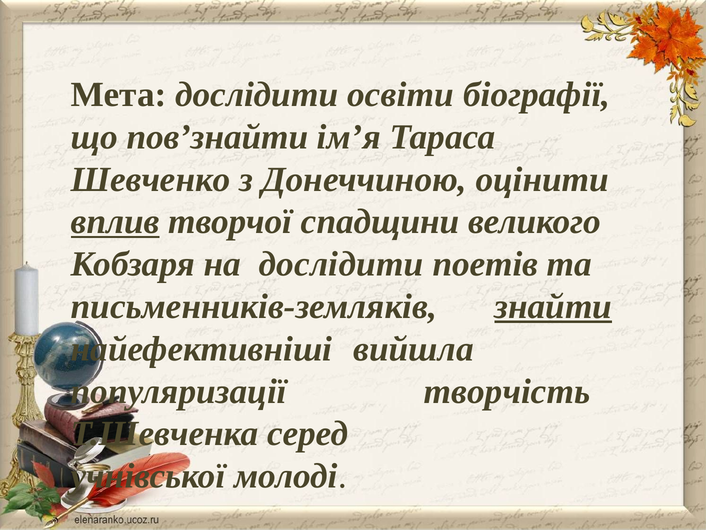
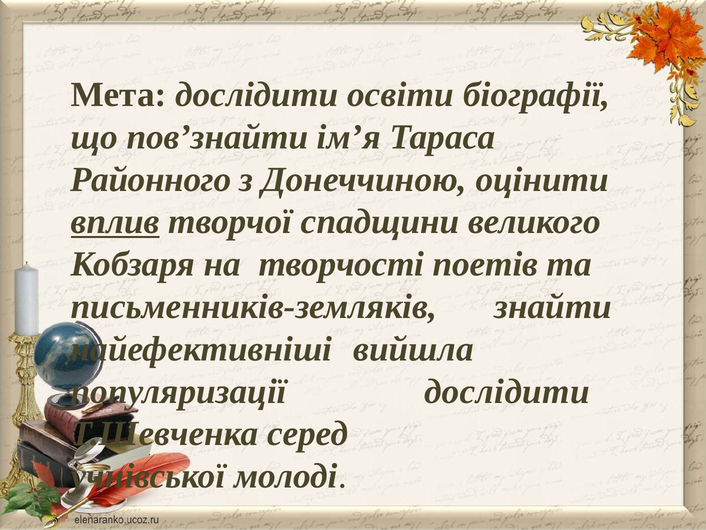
Шевченко: Шевченко -> Районного
на дослідити: дослідити -> творчості
знайти underline: present -> none
популяризації творчість: творчість -> дослідити
